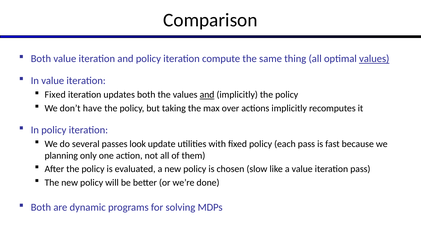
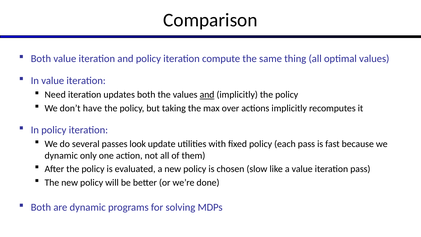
values at (374, 59) underline: present -> none
Fixed at (55, 95): Fixed -> Need
planning at (61, 155): planning -> dynamic
